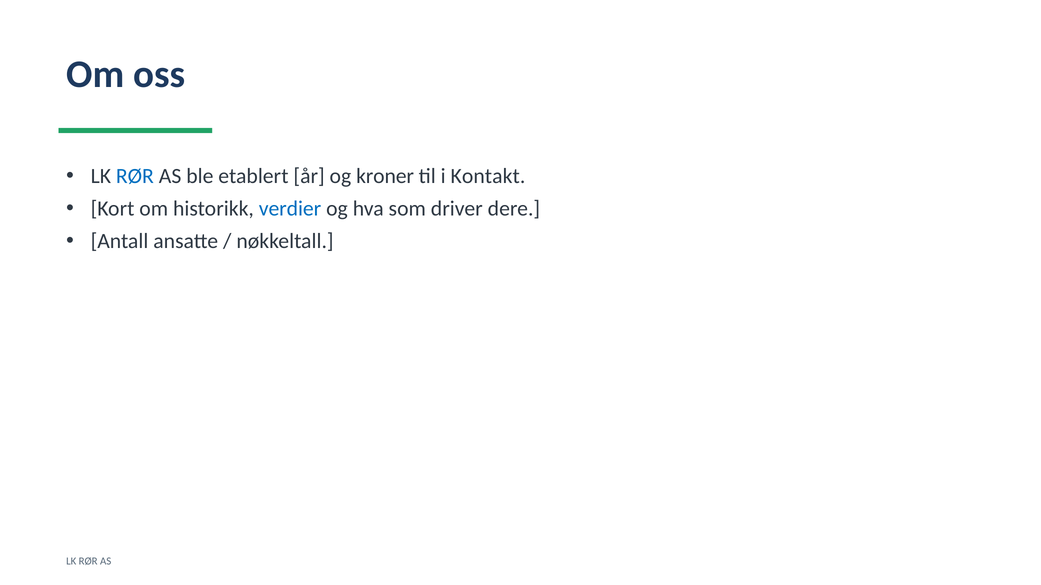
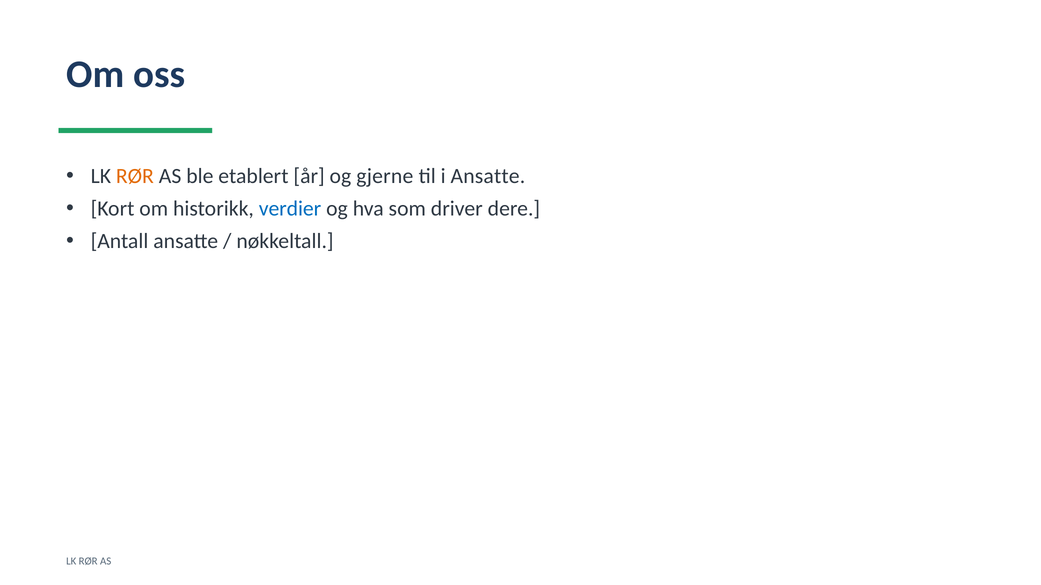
RØR at (135, 176) colour: blue -> orange
kroner: kroner -> gjerne
i Kontakt: Kontakt -> Ansatte
